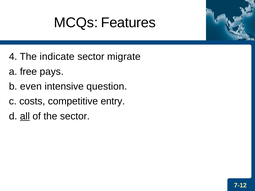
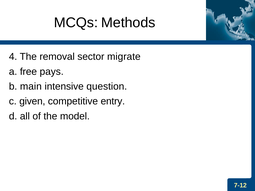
Features: Features -> Methods
indicate: indicate -> removal
even: even -> main
costs: costs -> given
all underline: present -> none
the sector: sector -> model
